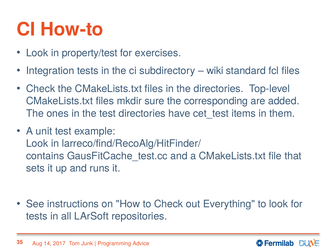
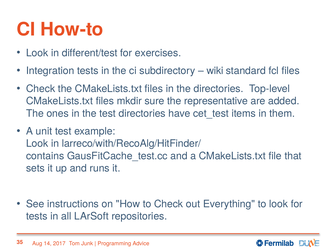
property/test: property/test -> different/test
corresponding: corresponding -> representative
larreco/find/RecoAlg/HitFinder/: larreco/find/RecoAlg/HitFinder/ -> larreco/with/RecoAlg/HitFinder/
